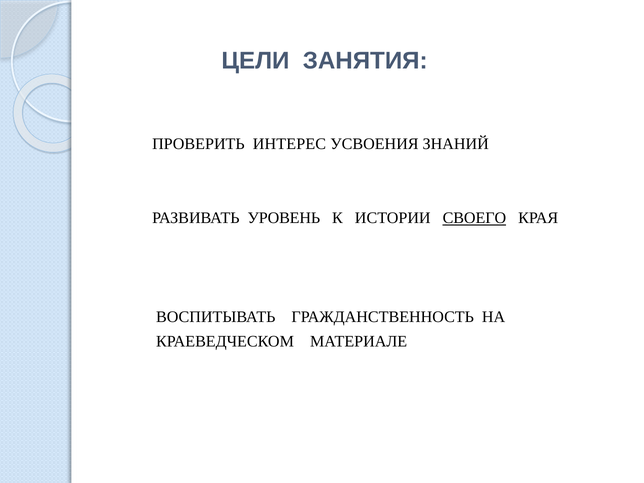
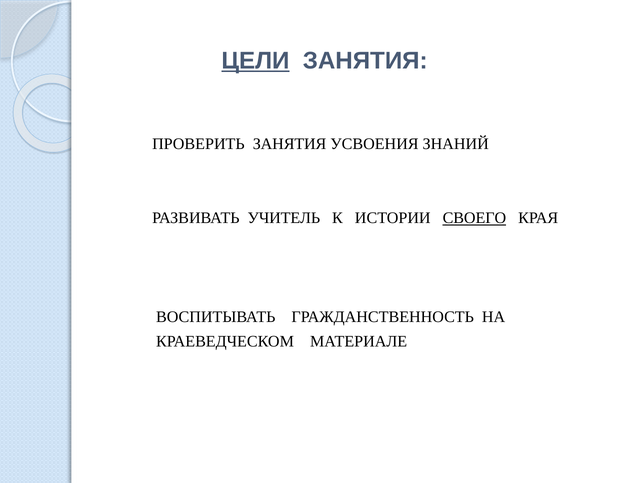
ЦЕЛИ underline: none -> present
ПРОВЕРИТЬ ИНТЕРЕС: ИНТЕРЕС -> ЗАНЯТИЯ
УРОВЕНЬ: УРОВЕНЬ -> УЧИТЕЛЬ
